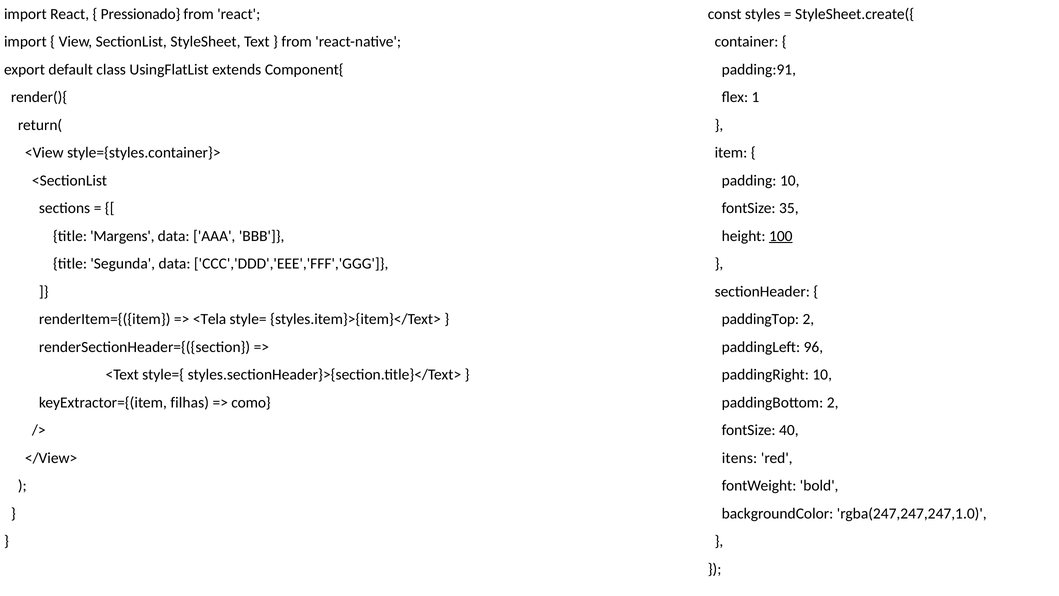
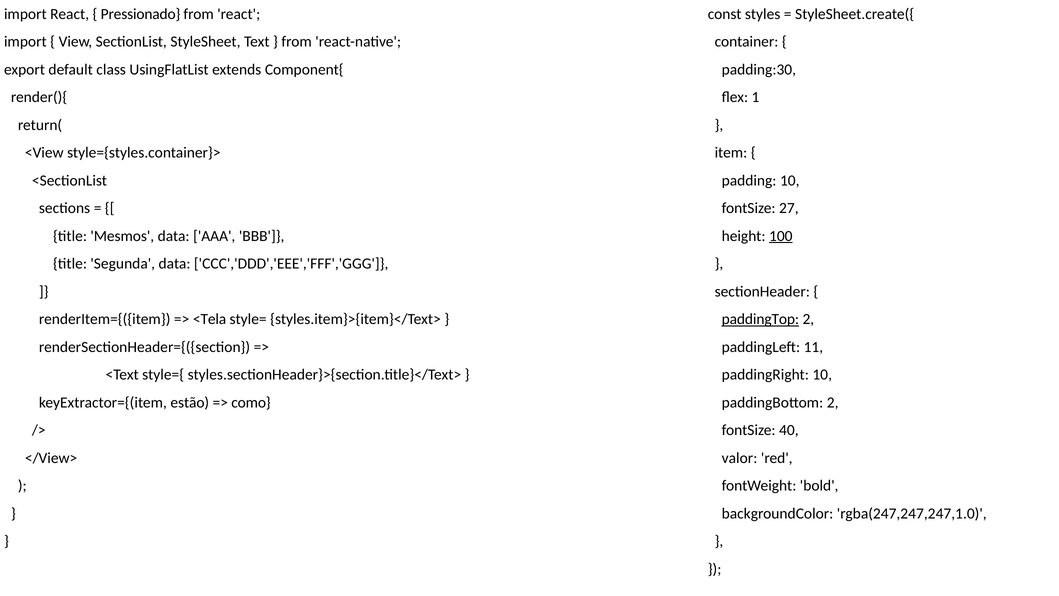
padding:91: padding:91 -> padding:30
35: 35 -> 27
Margens: Margens -> Mesmos
paddingTop underline: none -> present
96: 96 -> 11
filhas: filhas -> estão
itens: itens -> valor
